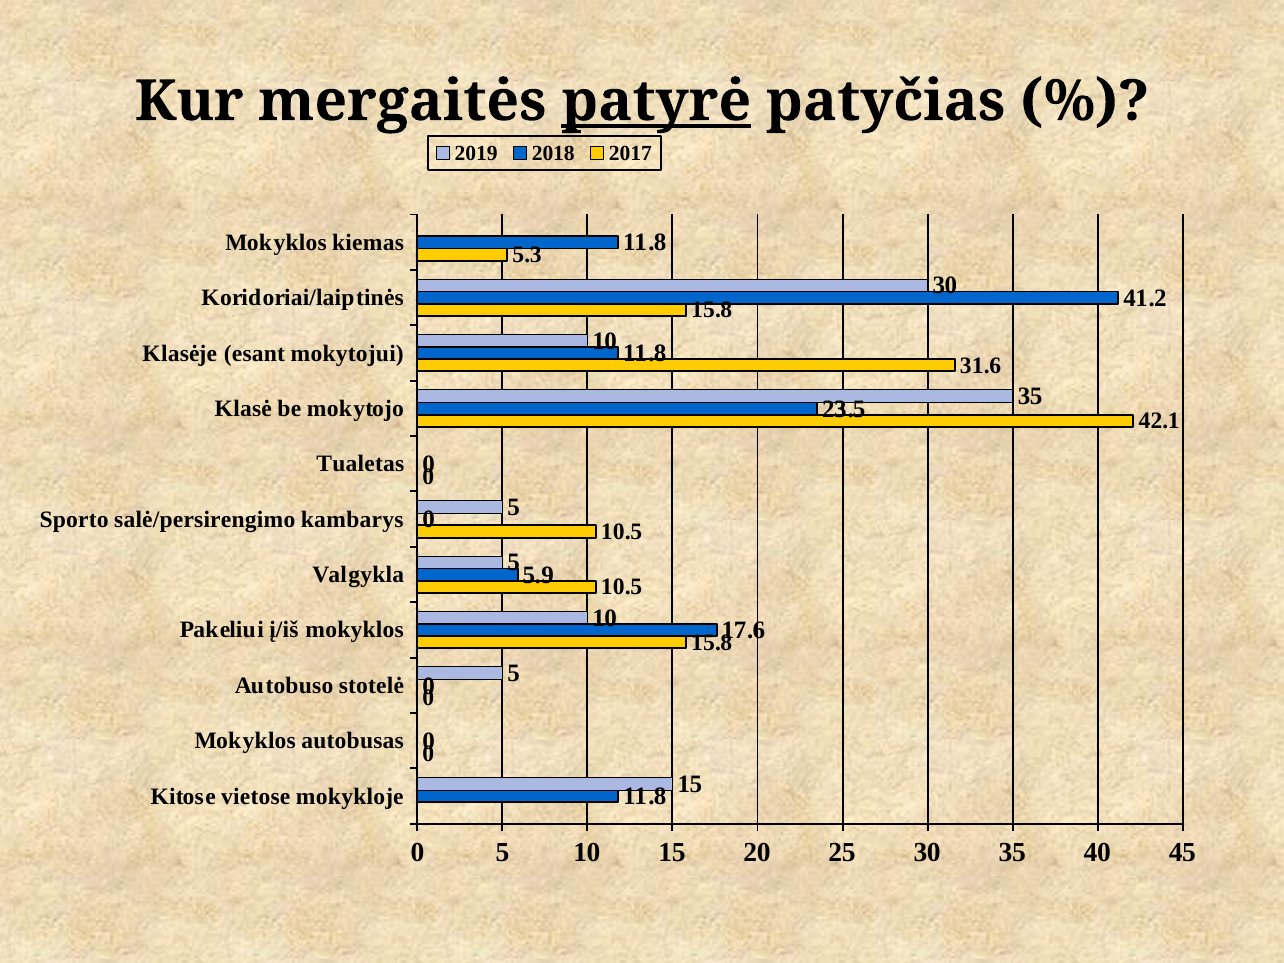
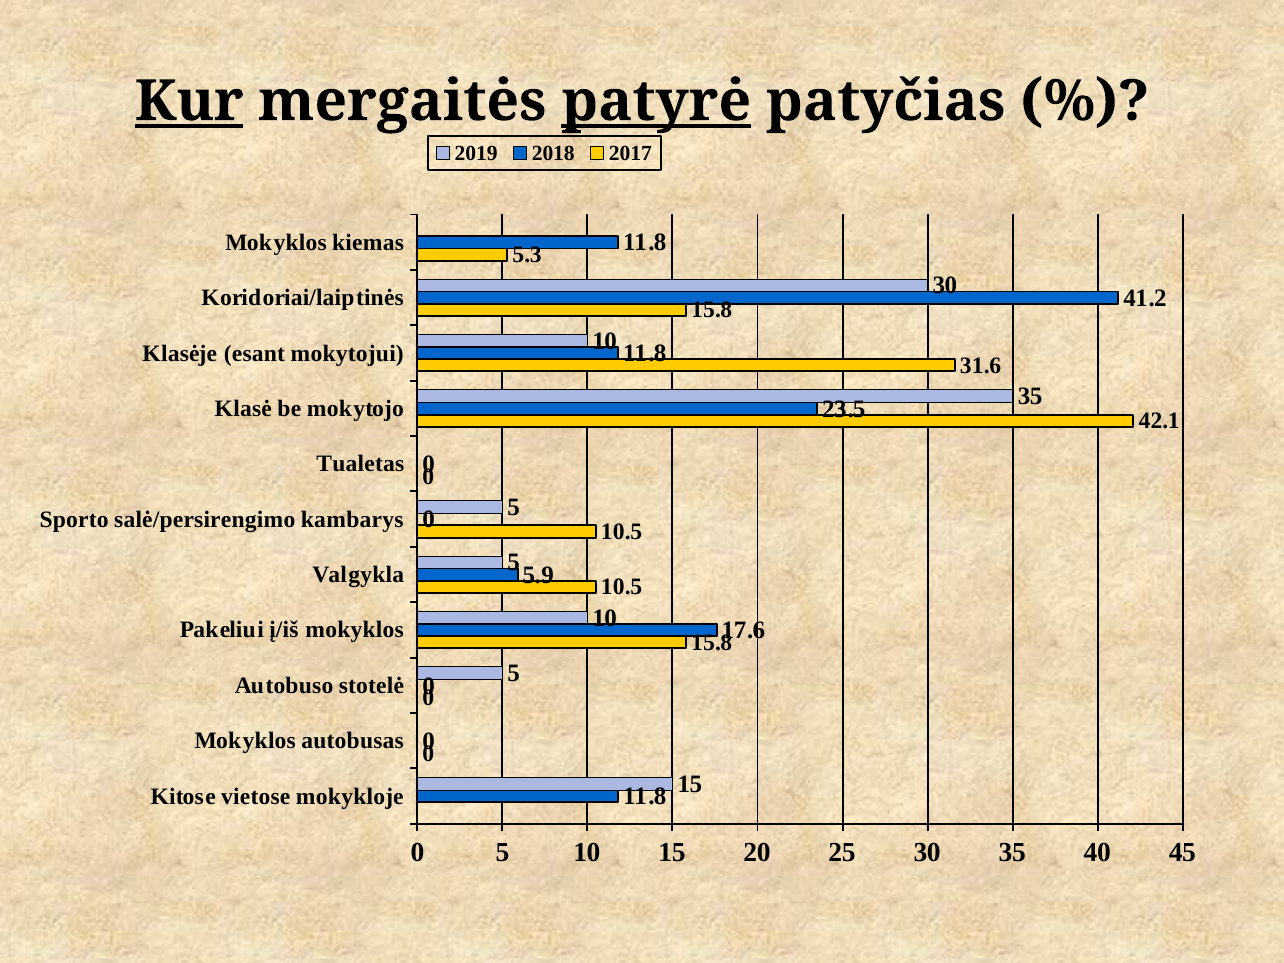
Kur underline: none -> present
